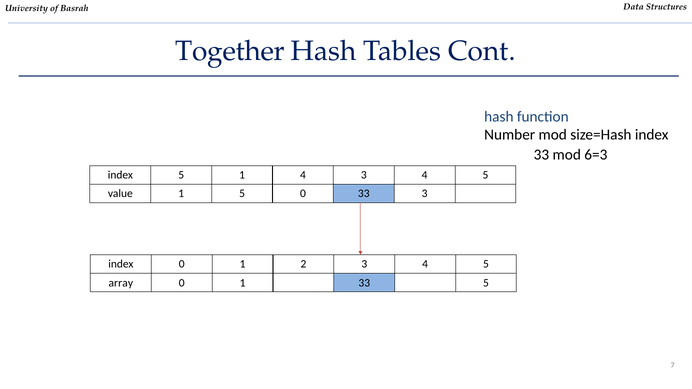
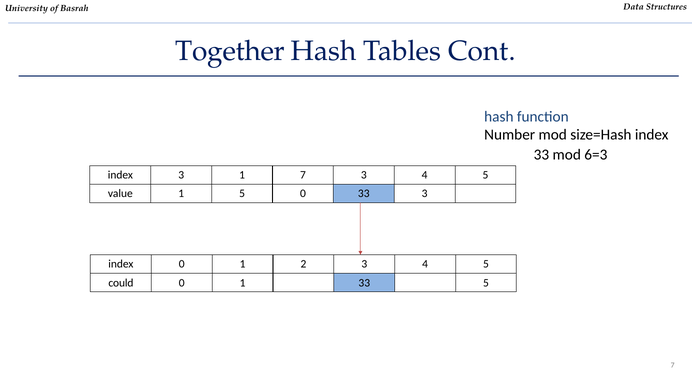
index 5: 5 -> 3
1 4: 4 -> 7
array: array -> could
